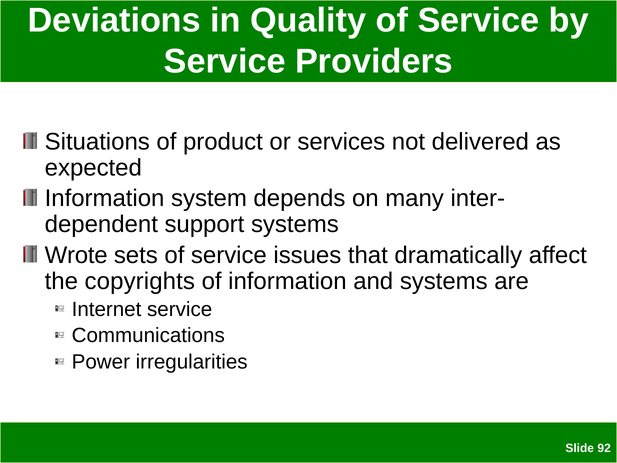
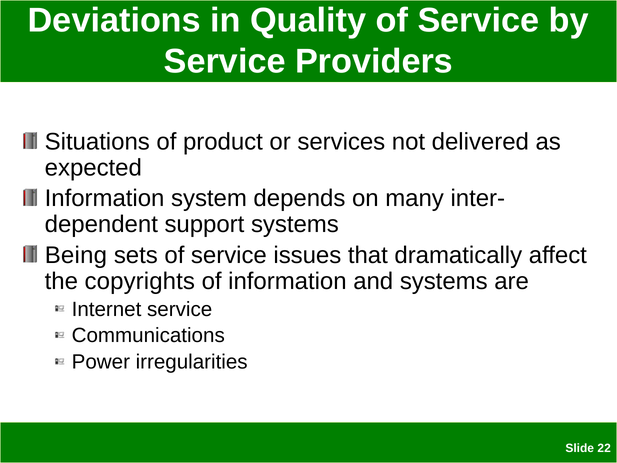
Wrote: Wrote -> Being
92: 92 -> 22
